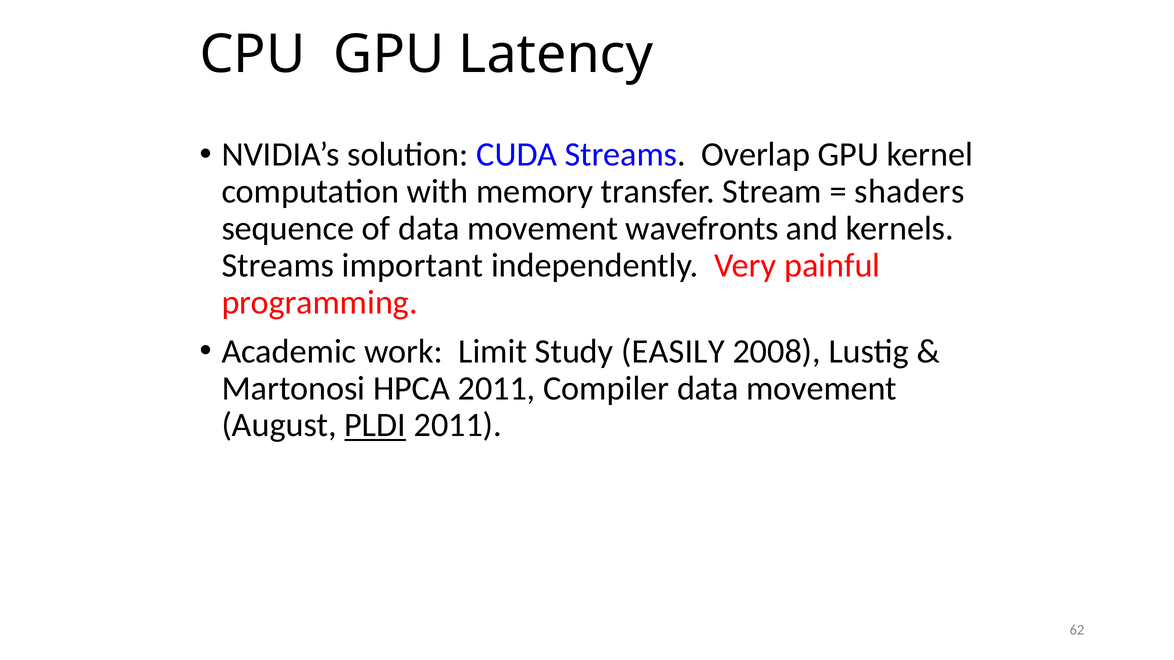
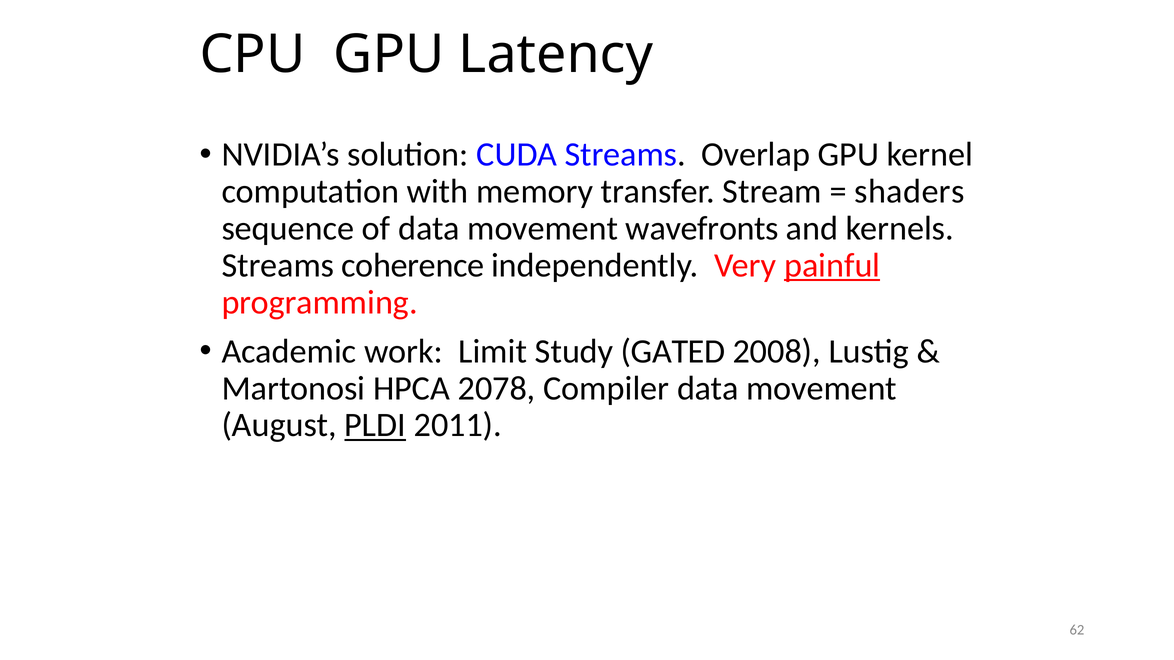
important: important -> coherence
painful underline: none -> present
EASILY: EASILY -> GATED
HPCA 2011: 2011 -> 2078
